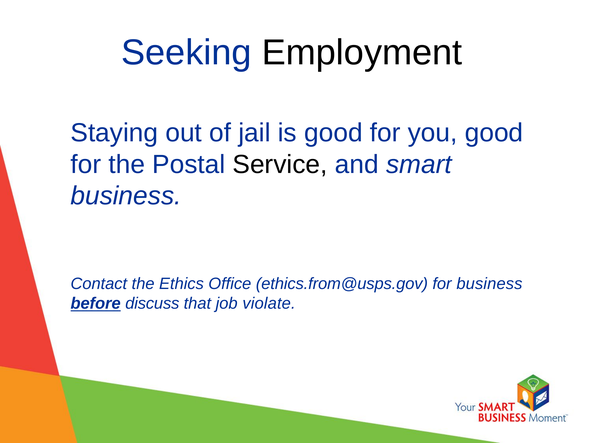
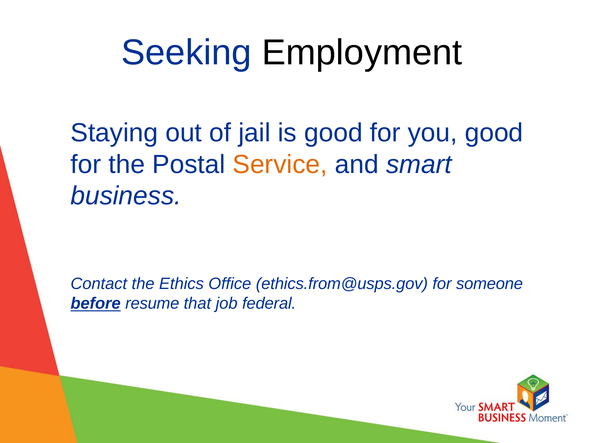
Service colour: black -> orange
for business: business -> someone
discuss: discuss -> resume
violate: violate -> federal
